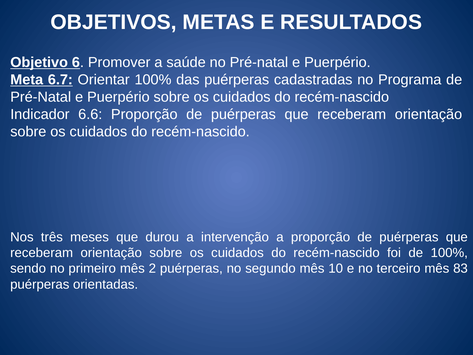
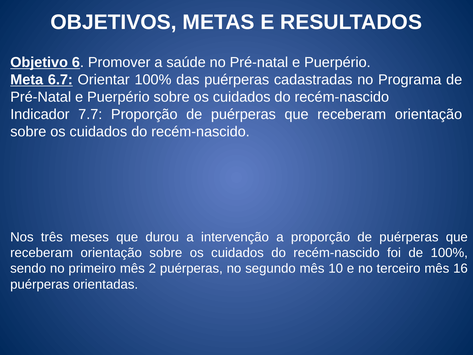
6.6: 6.6 -> 7.7
83: 83 -> 16
